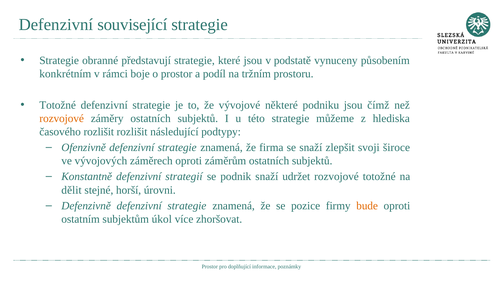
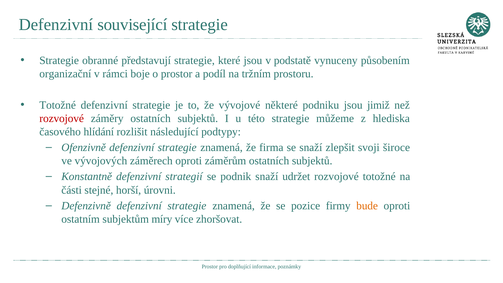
konkrétním: konkrétním -> organizační
čímž: čímž -> jimiž
rozvojové at (62, 118) colour: orange -> red
časového rozlišit: rozlišit -> hlídání
dělit: dělit -> části
úkol: úkol -> míry
